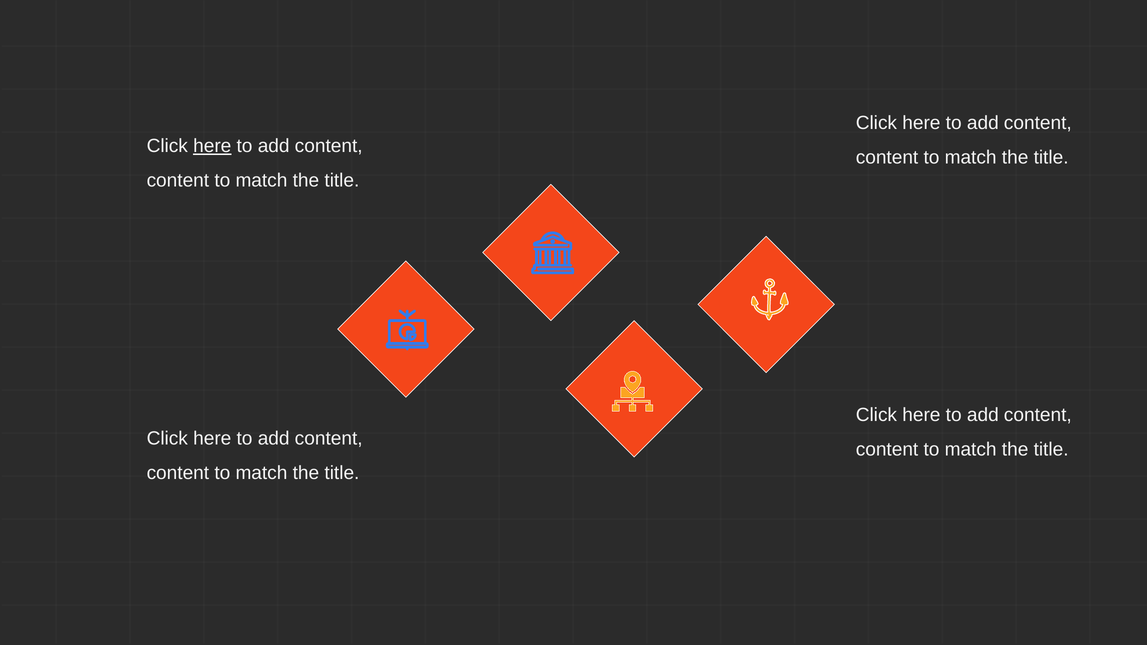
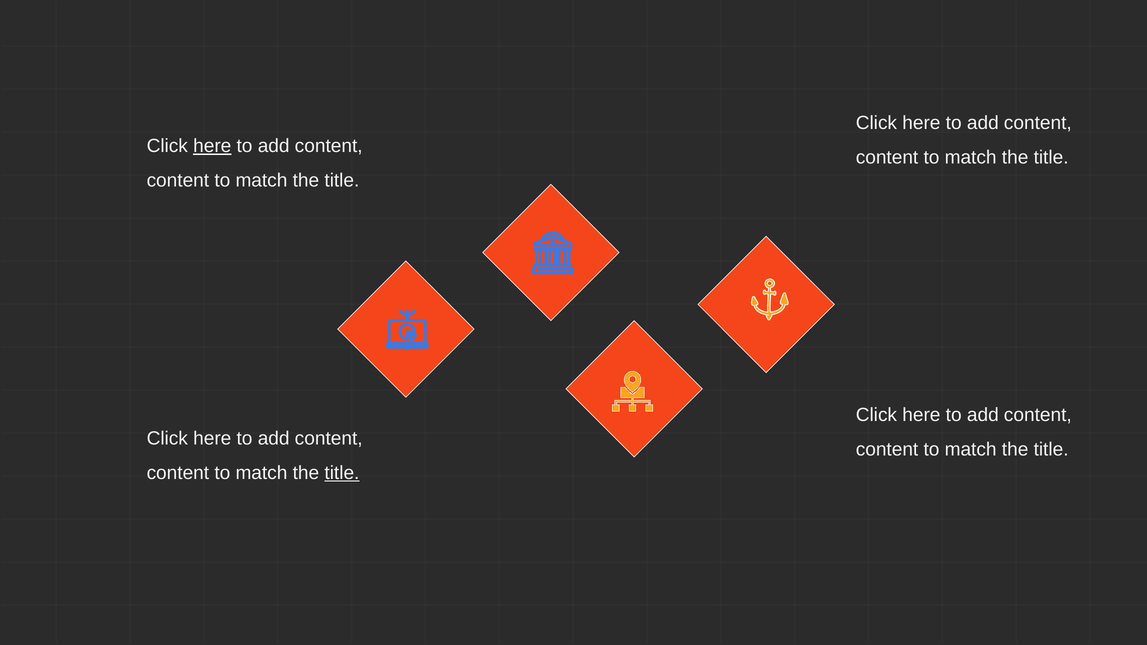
title at (342, 473) underline: none -> present
